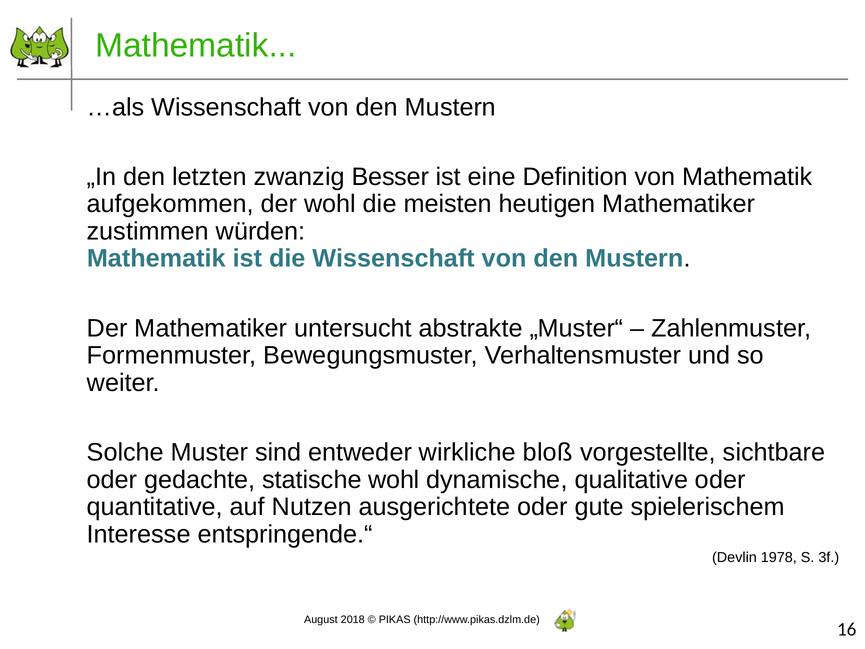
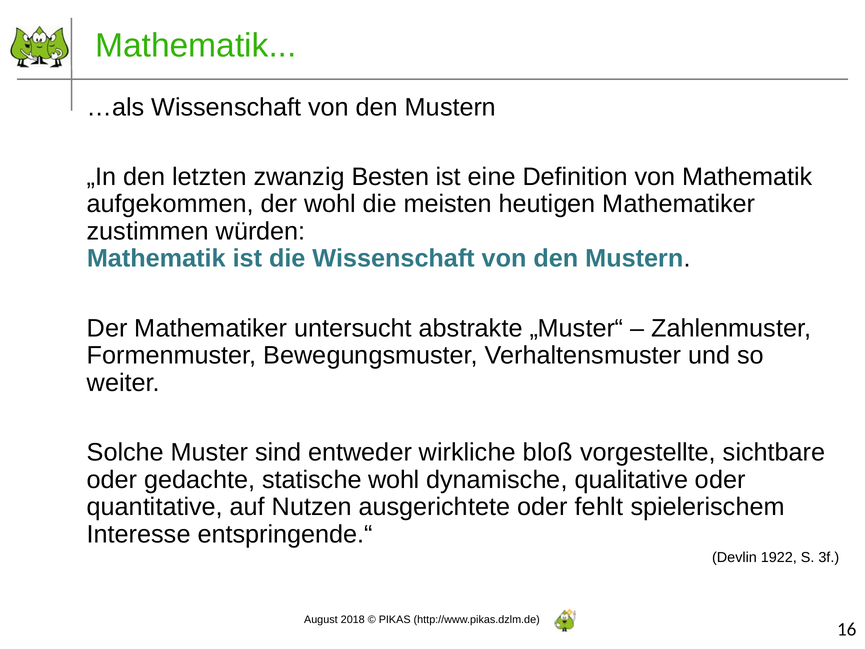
Besser: Besser -> Besten
gute: gute -> fehlt
1978: 1978 -> 1922
